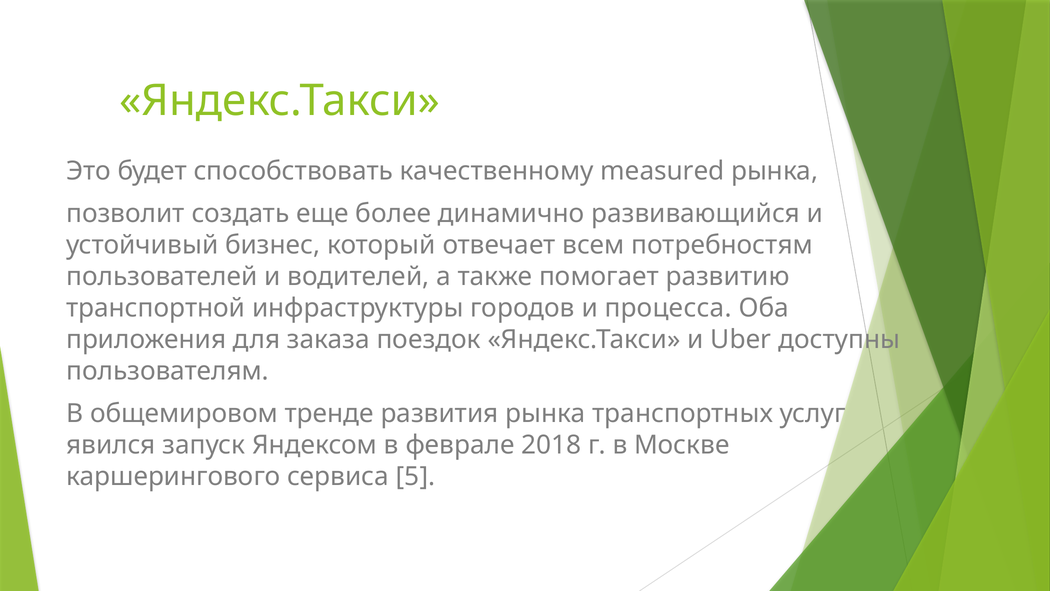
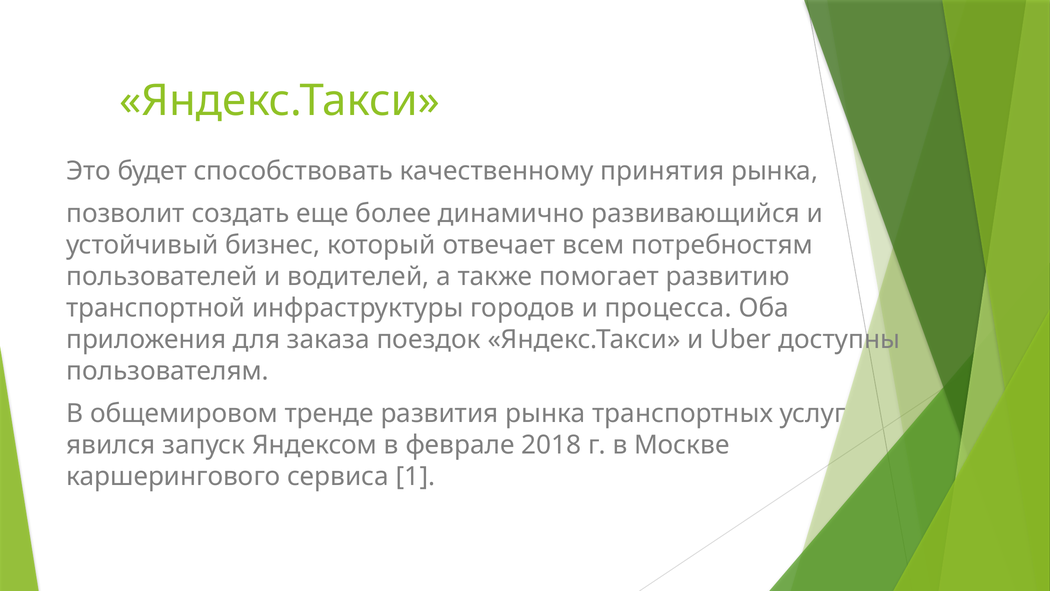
measured: measured -> принятия
5: 5 -> 1
